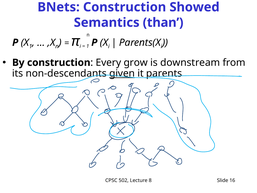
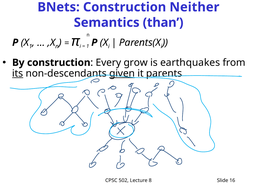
Showed: Showed -> Neither
downstream: downstream -> earthquakes
its underline: none -> present
